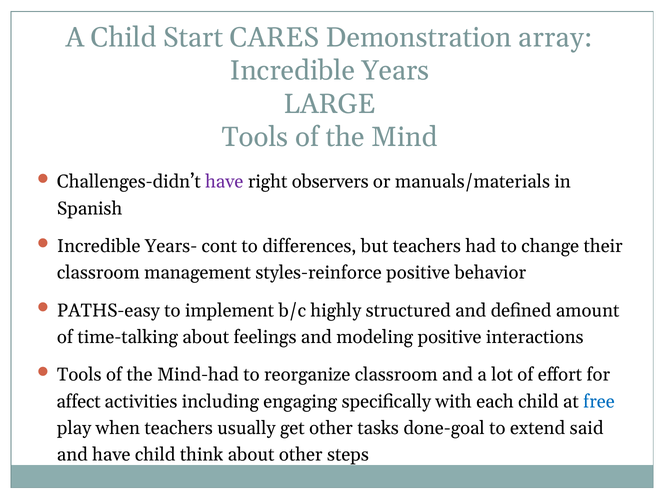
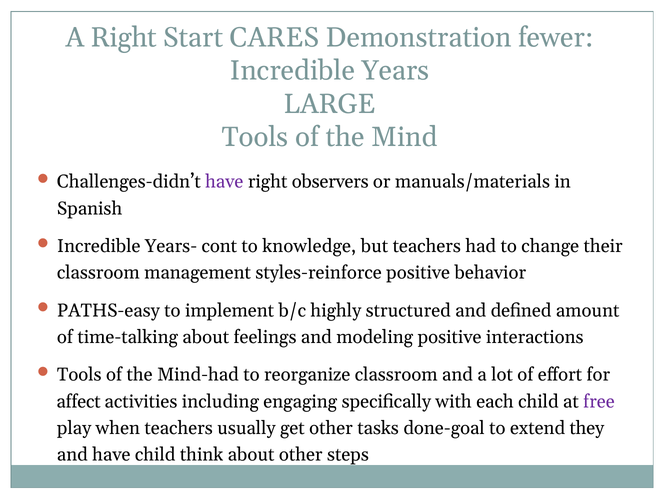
A Child: Child -> Right
array: array -> fewer
differences: differences -> knowledge
free colour: blue -> purple
said: said -> they
